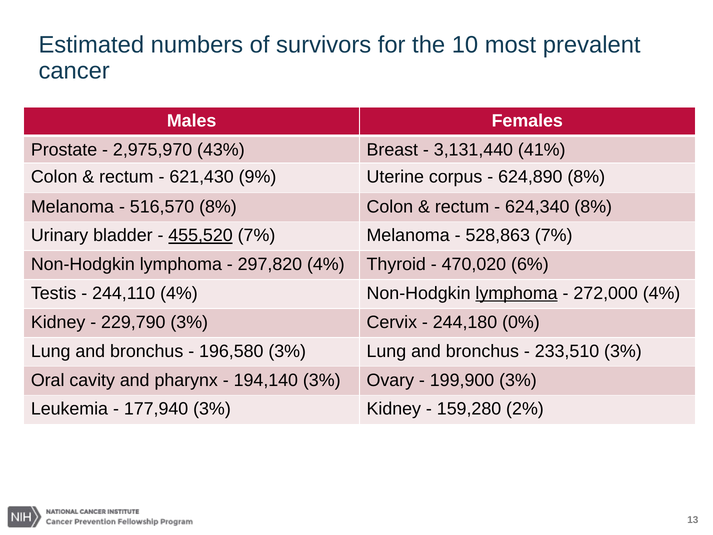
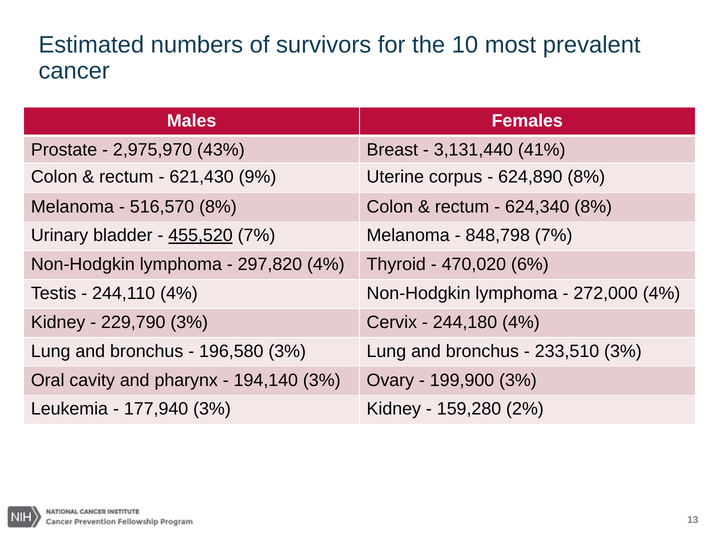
528,863: 528,863 -> 848,798
lymphoma at (517, 293) underline: present -> none
244,180 0%: 0% -> 4%
